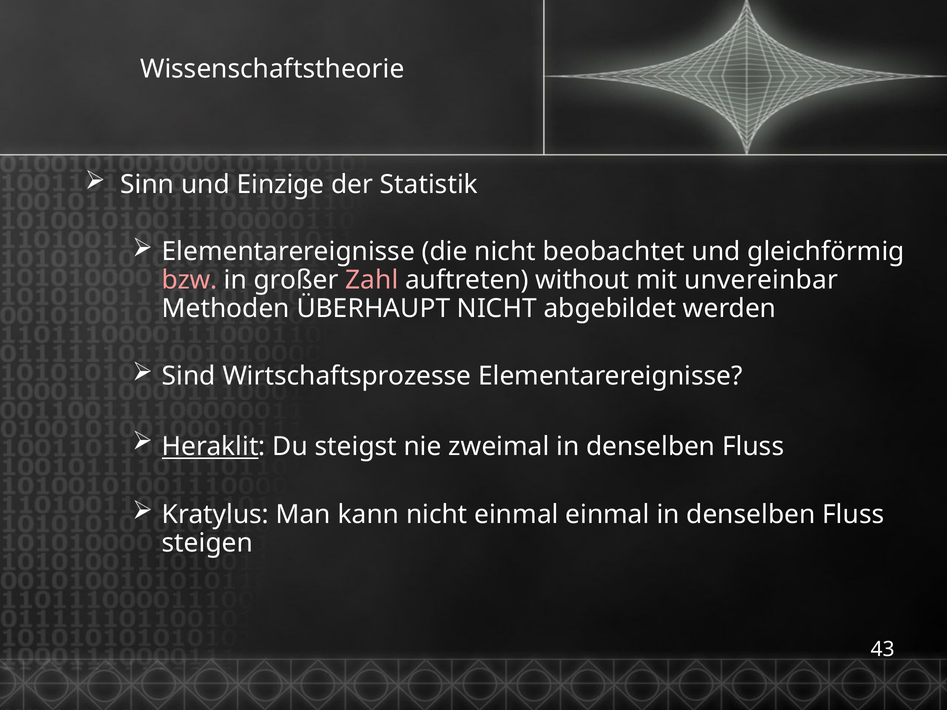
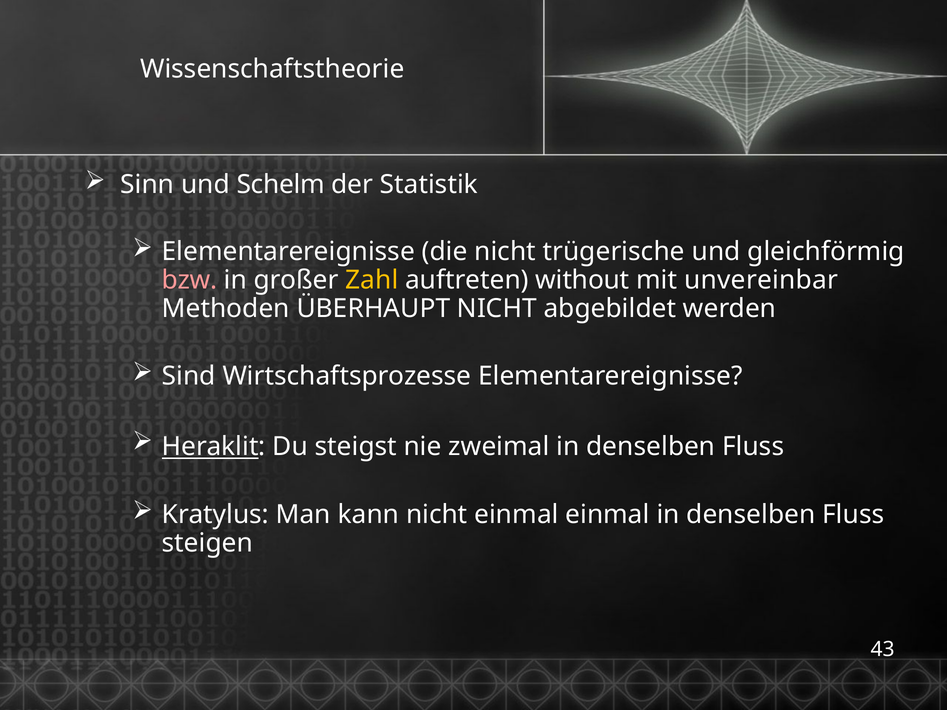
Einzige: Einzige -> Schelm
beobachtet: beobachtet -> trügerische
Zahl colour: pink -> yellow
